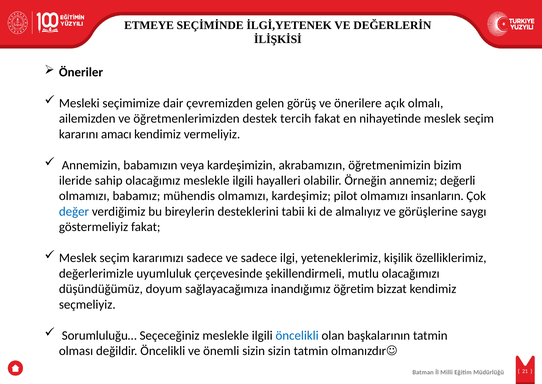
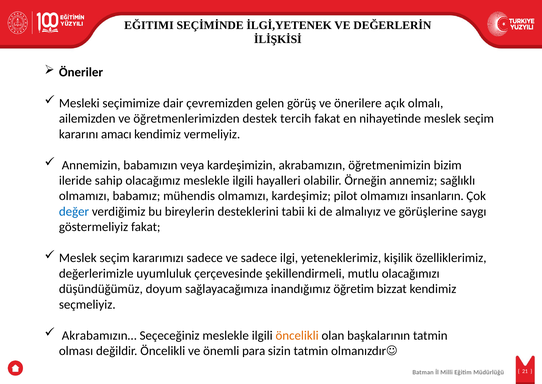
ETMEYE: ETMEYE -> EĞITIMI
değerli: değerli -> sağlıklı
Sorumluluğu…: Sorumluluğu… -> Akrabamızın…
öncelikli at (297, 335) colour: blue -> orange
önemli sizin: sizin -> para
